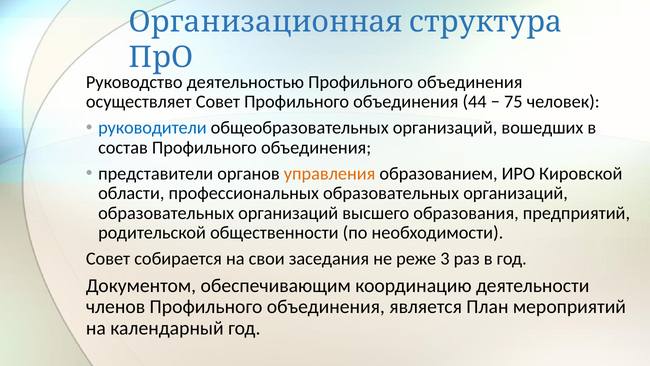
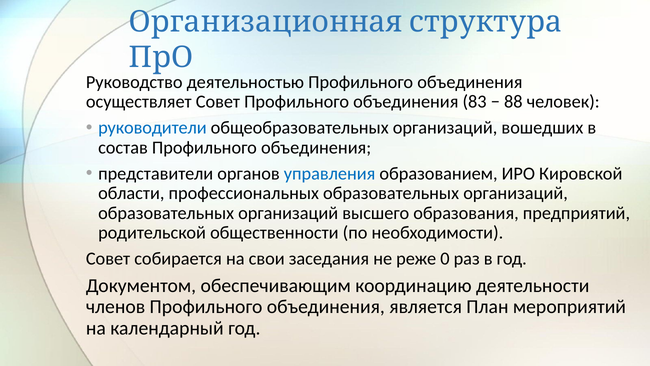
44: 44 -> 83
75: 75 -> 88
управления colour: orange -> blue
3: 3 -> 0
